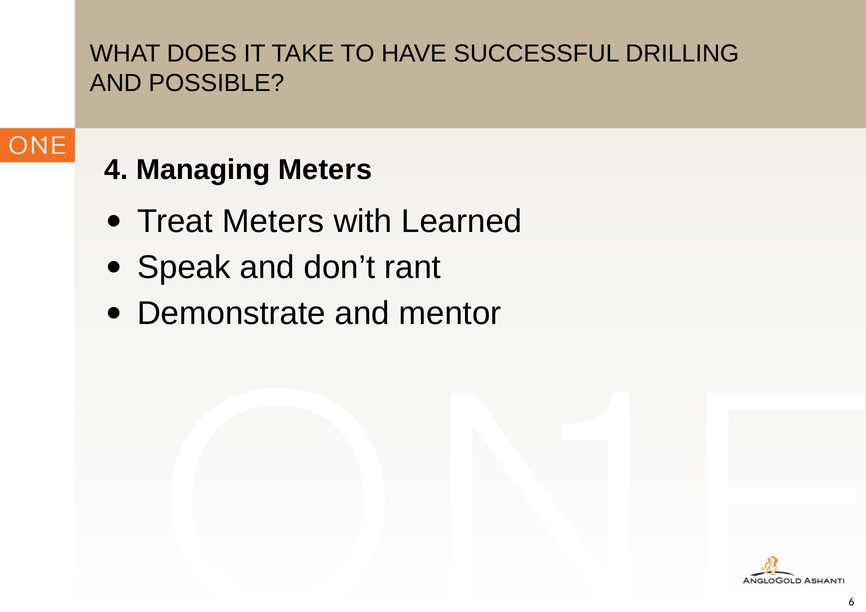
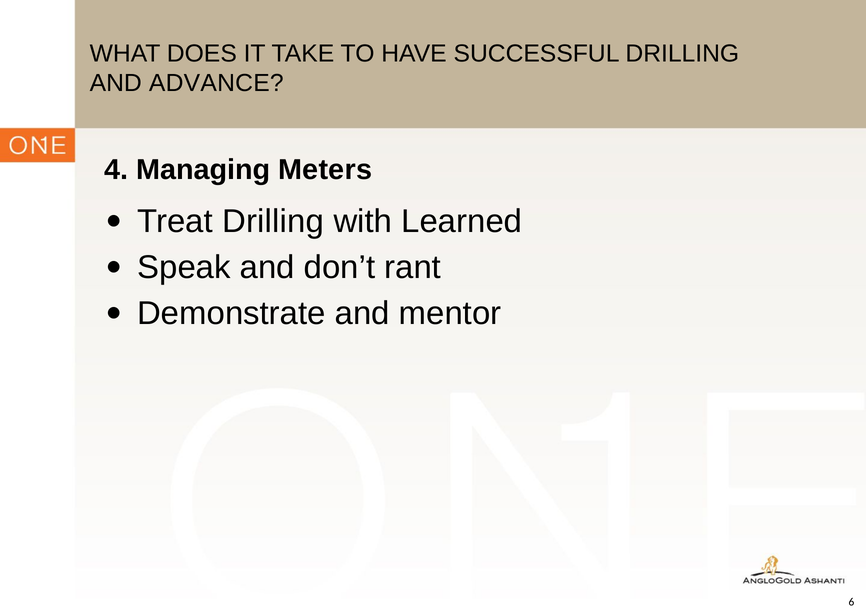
POSSIBLE: POSSIBLE -> ADVANCE
Treat Meters: Meters -> Drilling
